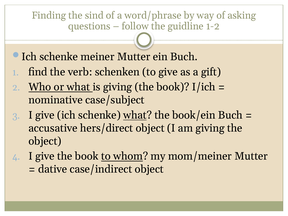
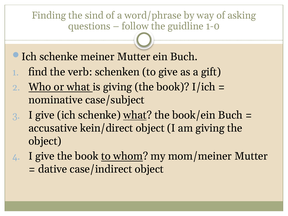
1-2: 1-2 -> 1-0
hers/direct: hers/direct -> kein/direct
